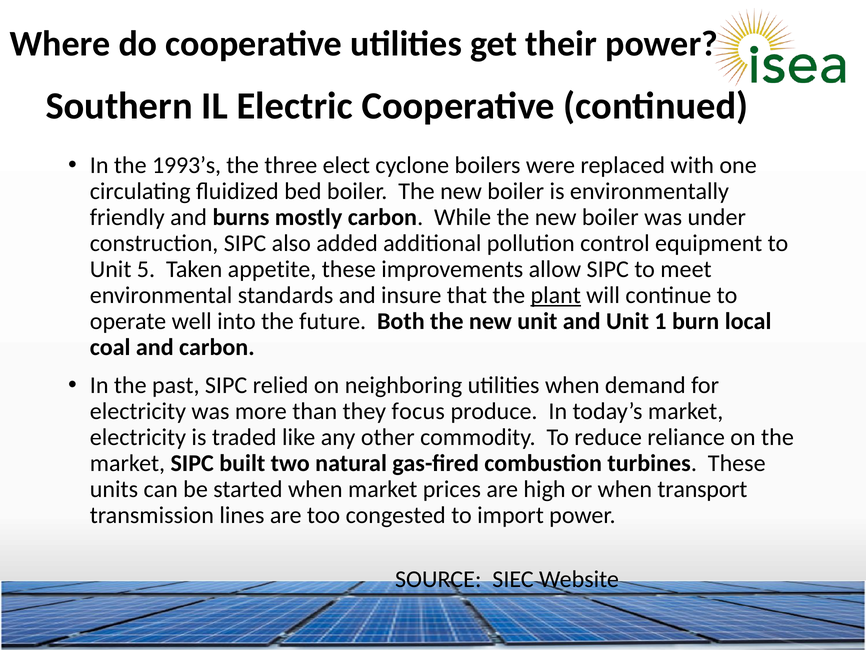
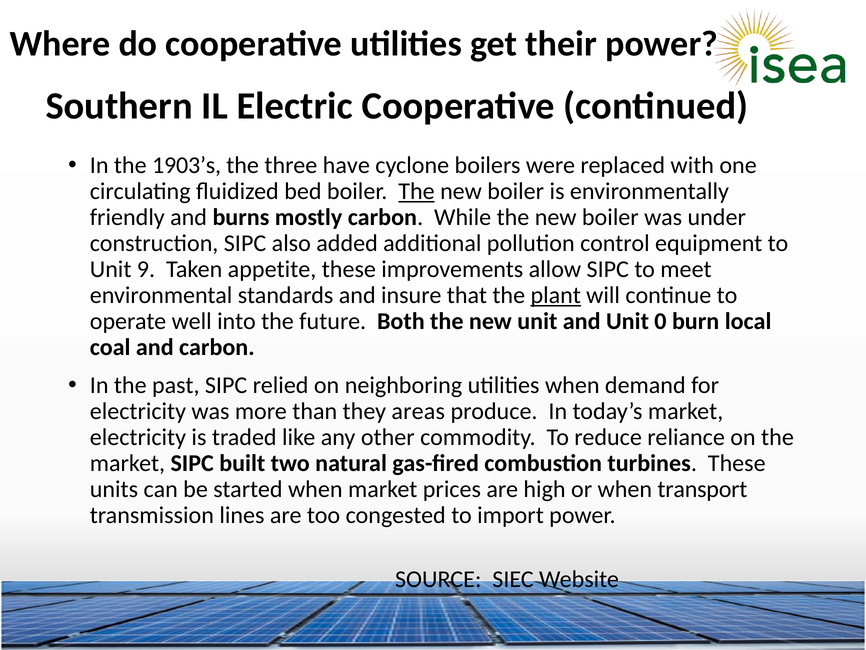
1993’s: 1993’s -> 1903’s
elect: elect -> have
The at (416, 191) underline: none -> present
5: 5 -> 9
1: 1 -> 0
focus: focus -> areas
